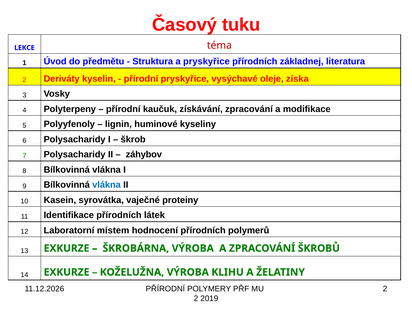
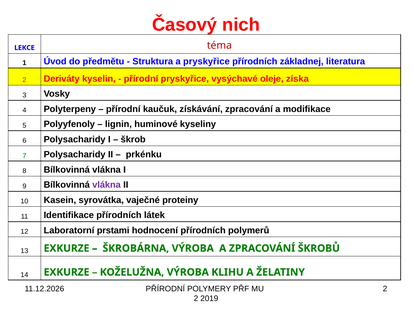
tuku: tuku -> nich
záhybov: záhybov -> prkénku
vlákna at (107, 185) colour: blue -> purple
místem: místem -> prstami
